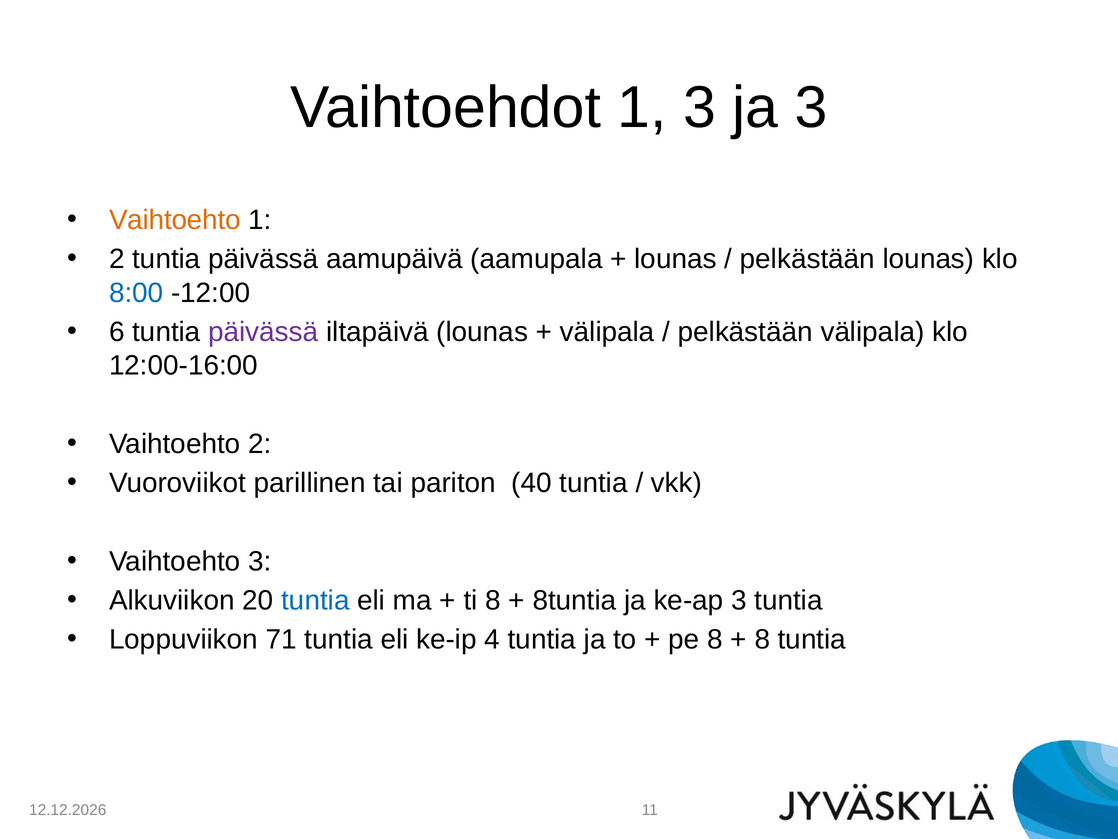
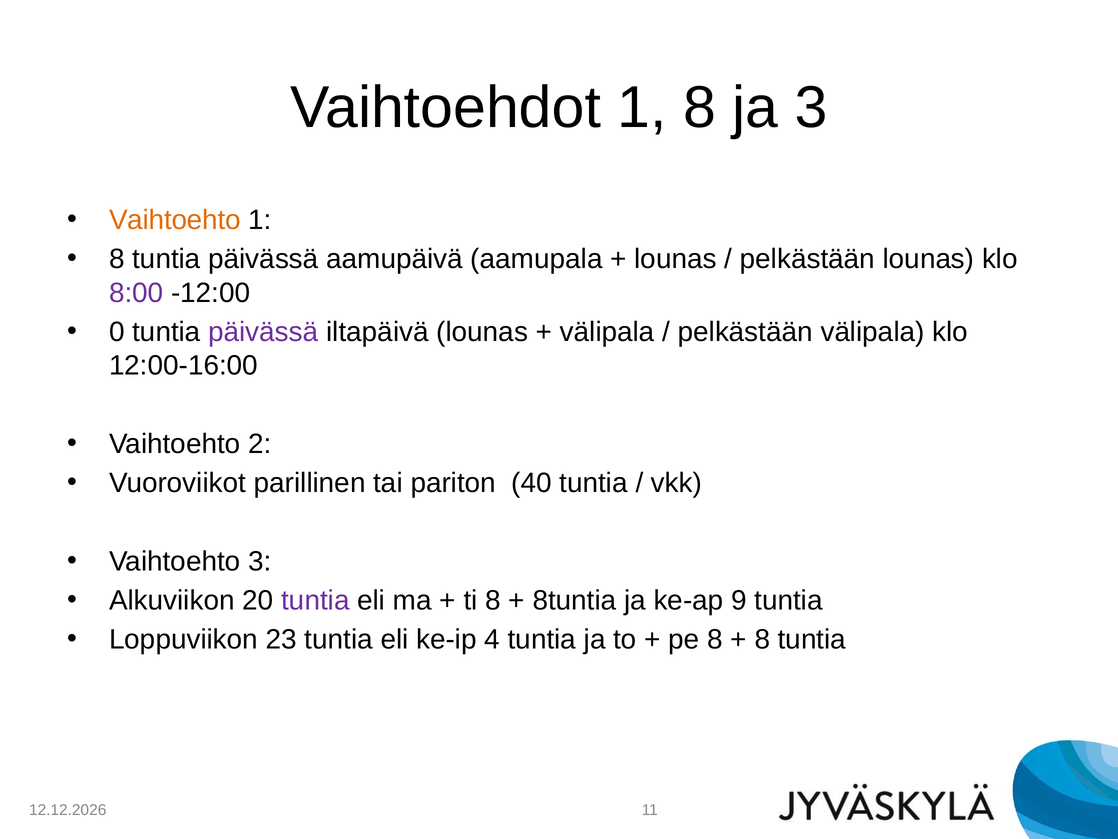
1 3: 3 -> 8
2 at (117, 259): 2 -> 8
8:00 colour: blue -> purple
6: 6 -> 0
tuntia at (315, 600) colour: blue -> purple
ke-ap 3: 3 -> 9
71: 71 -> 23
